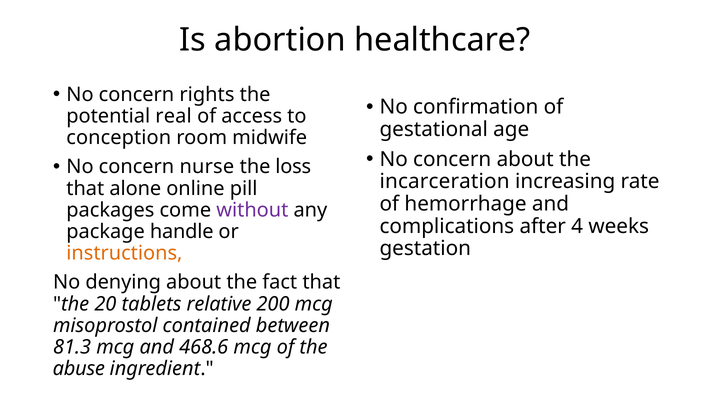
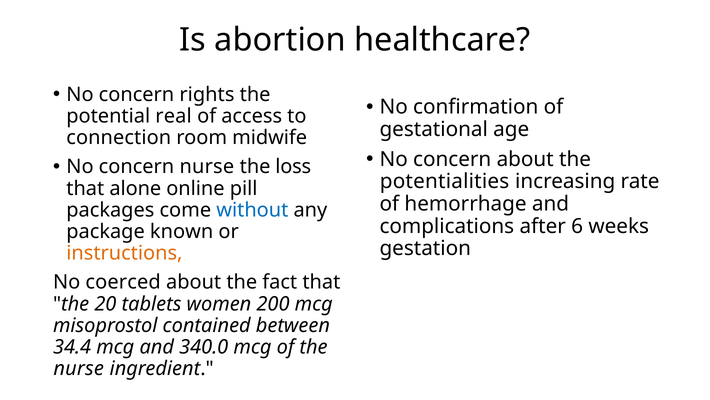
conception: conception -> connection
incarceration: incarceration -> potentialities
without colour: purple -> blue
4: 4 -> 6
handle: handle -> known
denying: denying -> coerced
relative: relative -> women
81.3: 81.3 -> 34.4
468.6: 468.6 -> 340.0
abuse at (79, 368): abuse -> nurse
